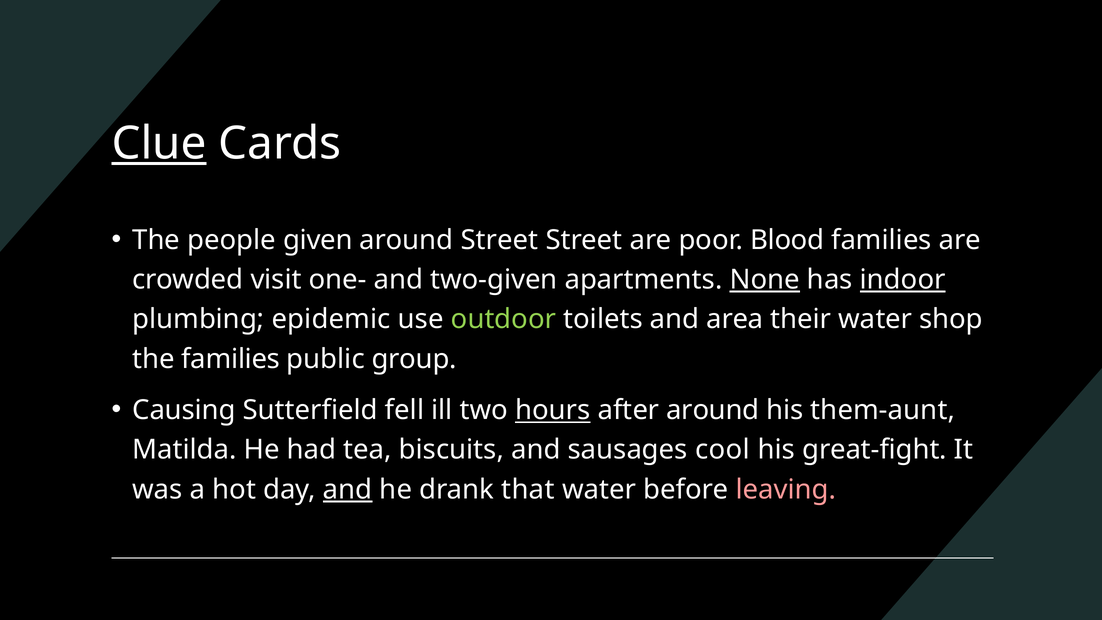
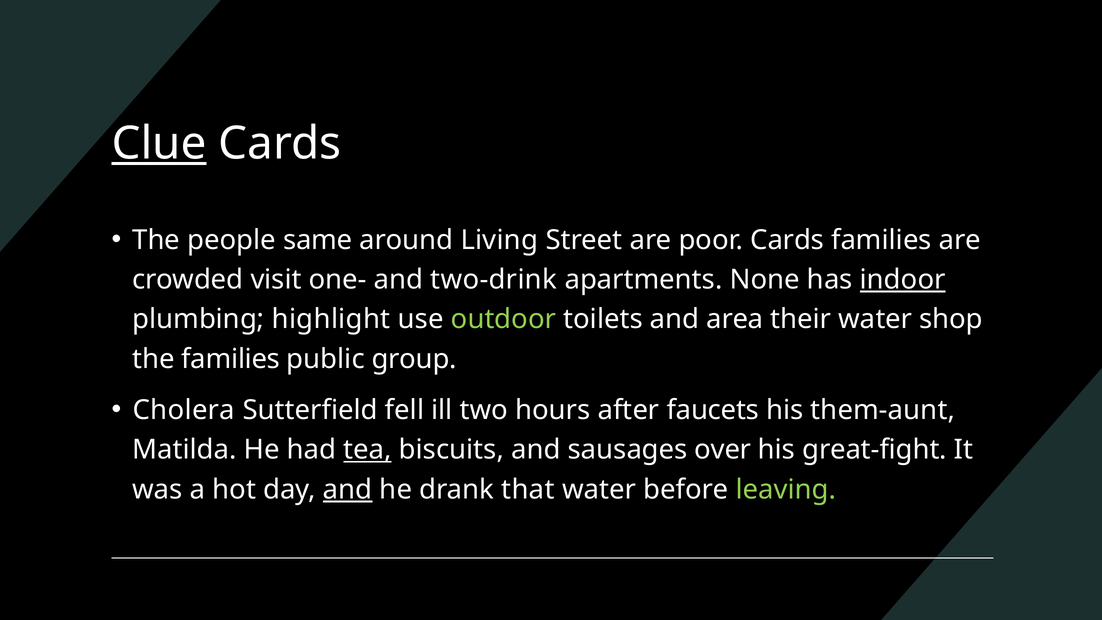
given: given -> same
around Street: Street -> Living
poor Blood: Blood -> Cards
two-given: two-given -> two-drink
None underline: present -> none
epidemic: epidemic -> highlight
Causing: Causing -> Cholera
hours underline: present -> none
after around: around -> faucets
tea underline: none -> present
cool: cool -> over
leaving colour: pink -> light green
